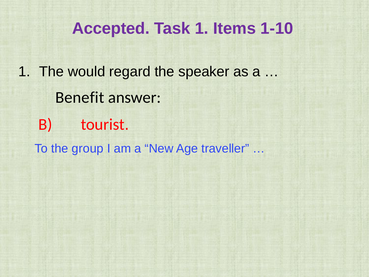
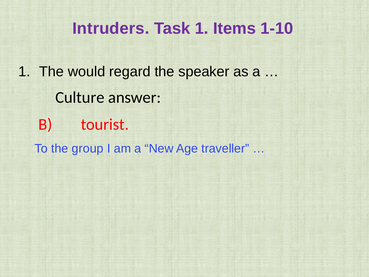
Accepted: Accepted -> Intruders
Benefit: Benefit -> Culture
